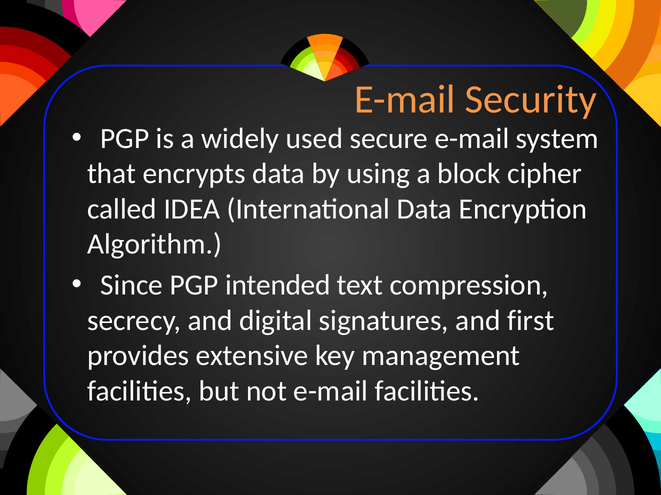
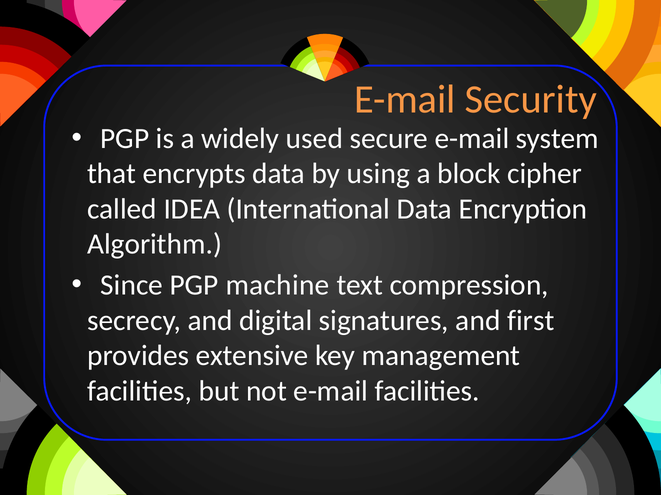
intended: intended -> machine
